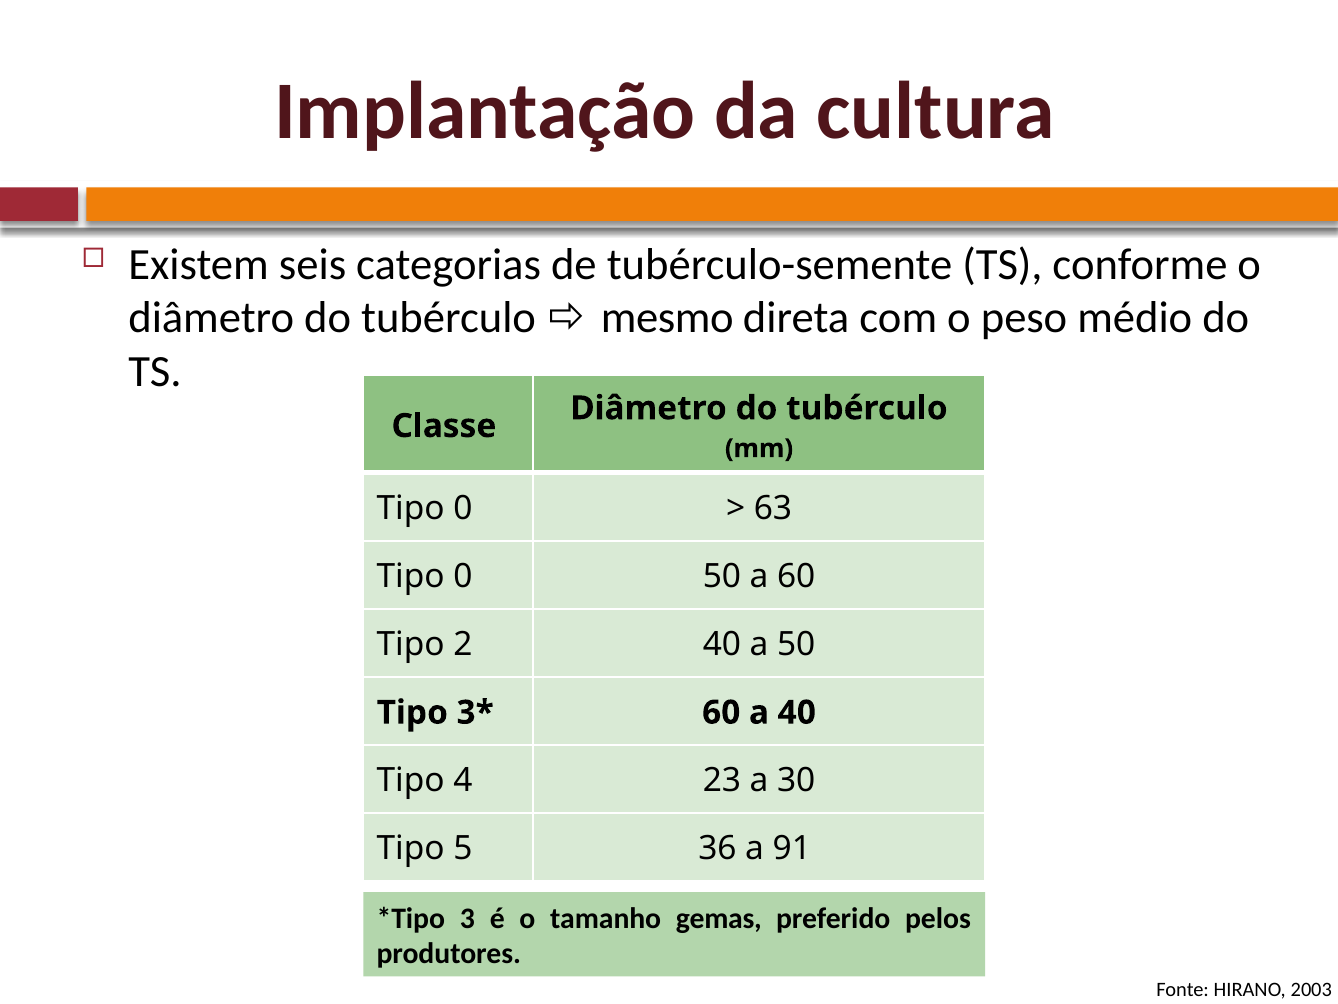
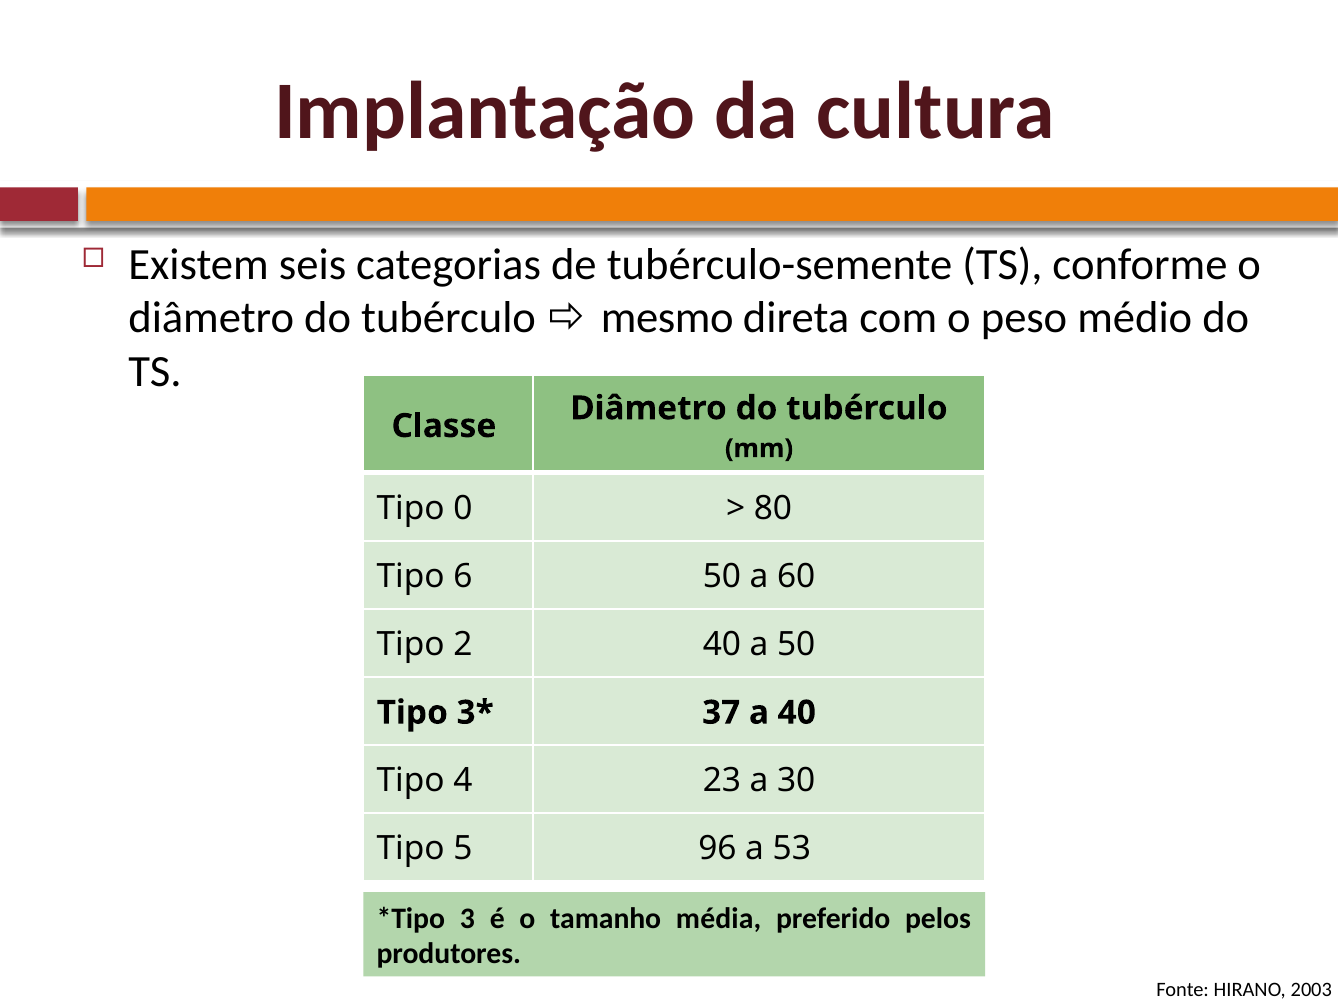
63: 63 -> 80
0 at (463, 576): 0 -> 6
60 at (721, 712): 60 -> 37
36: 36 -> 96
91: 91 -> 53
gemas: gemas -> média
